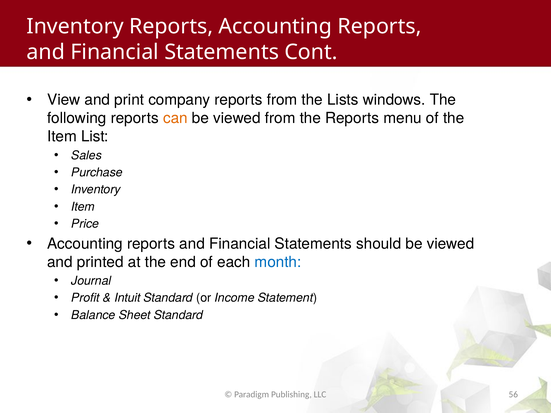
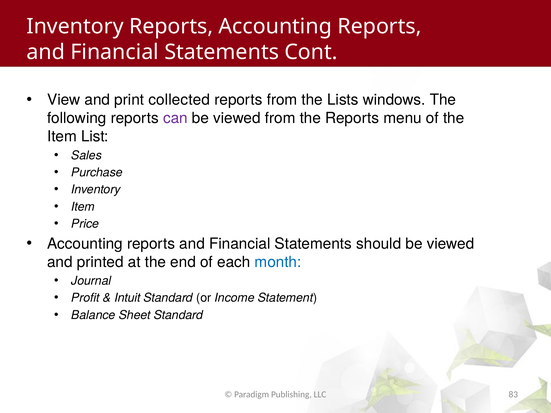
company: company -> collected
can colour: orange -> purple
56: 56 -> 83
